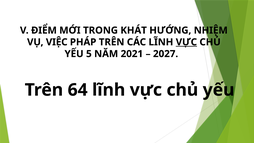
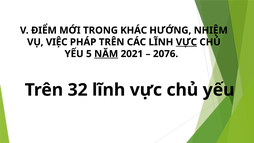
KHÁT: KHÁT -> KHÁC
NĂM underline: none -> present
2027: 2027 -> 2076
64: 64 -> 32
